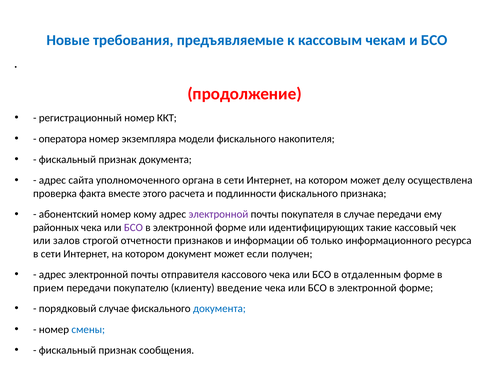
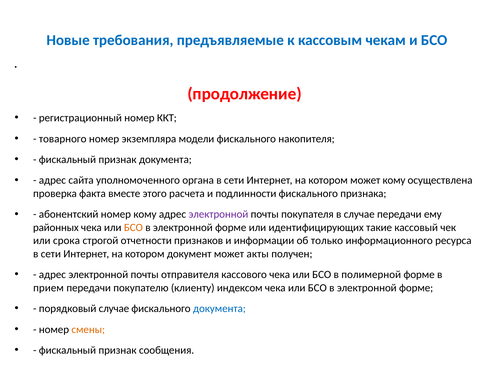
оператора: оператора -> товарного
может делу: делу -> кому
БСО at (133, 227) colour: purple -> orange
залов: залов -> срока
если: если -> акты
отдаленным: отдаленным -> полимерной
введение: введение -> индексом
смены colour: blue -> orange
